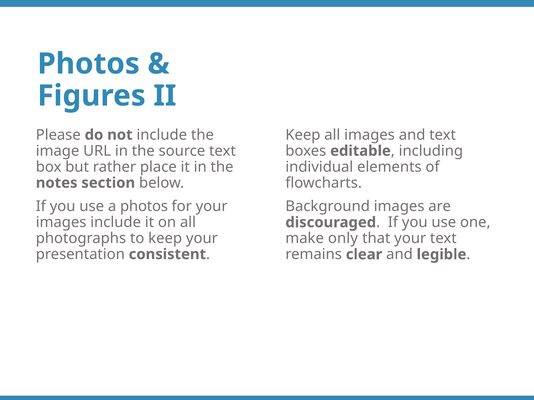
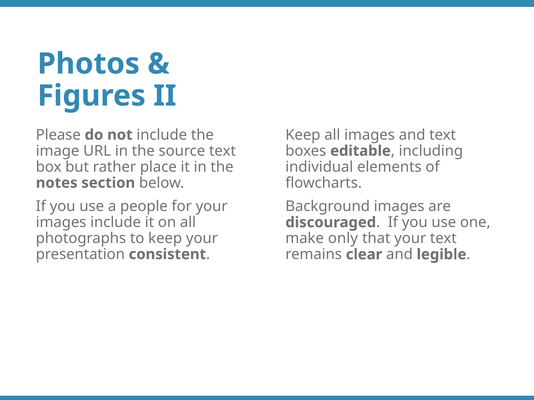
a photos: photos -> people
